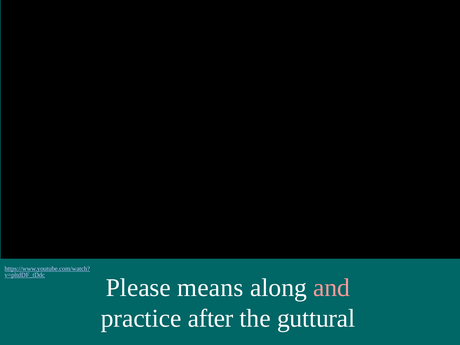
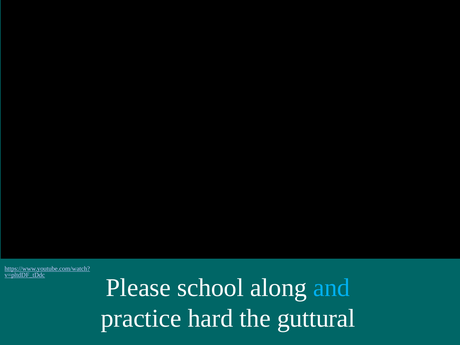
means: means -> school
and colour: pink -> light blue
after: after -> hard
